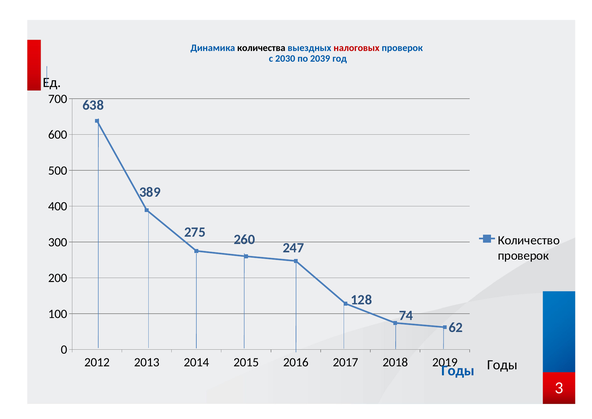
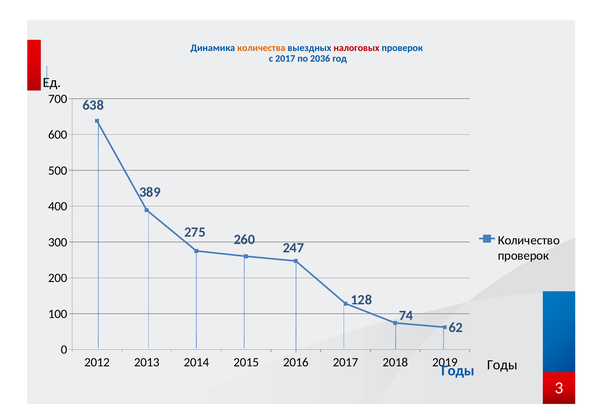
количества colour: black -> orange
с 2030: 2030 -> 2017
2039: 2039 -> 2036
